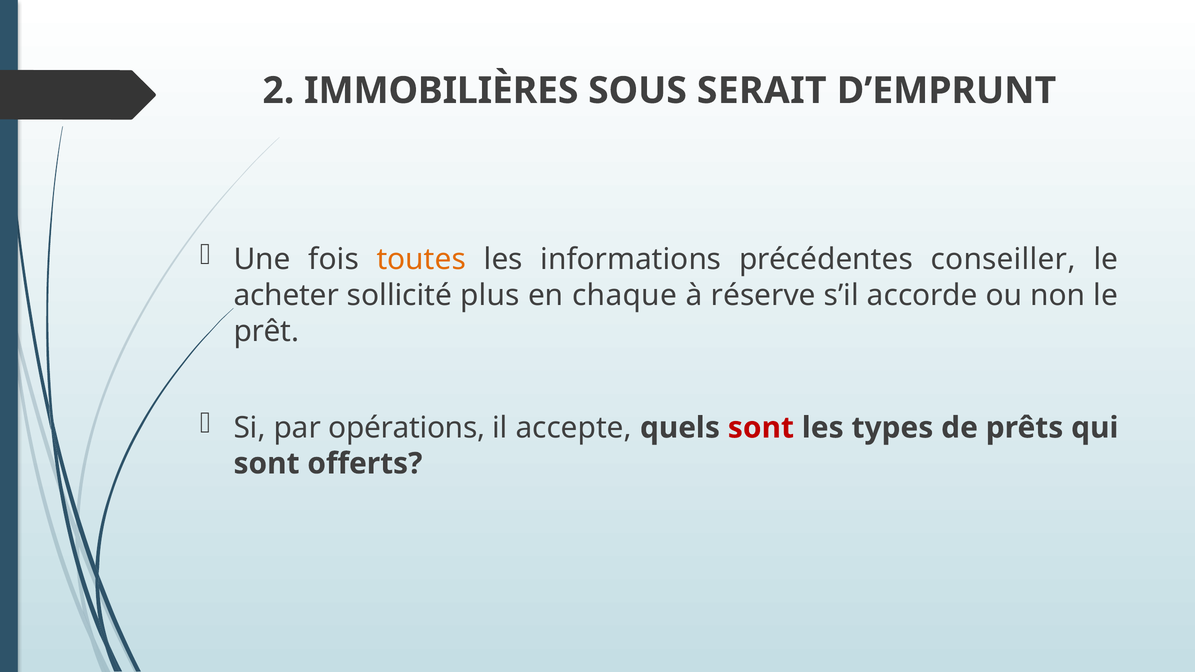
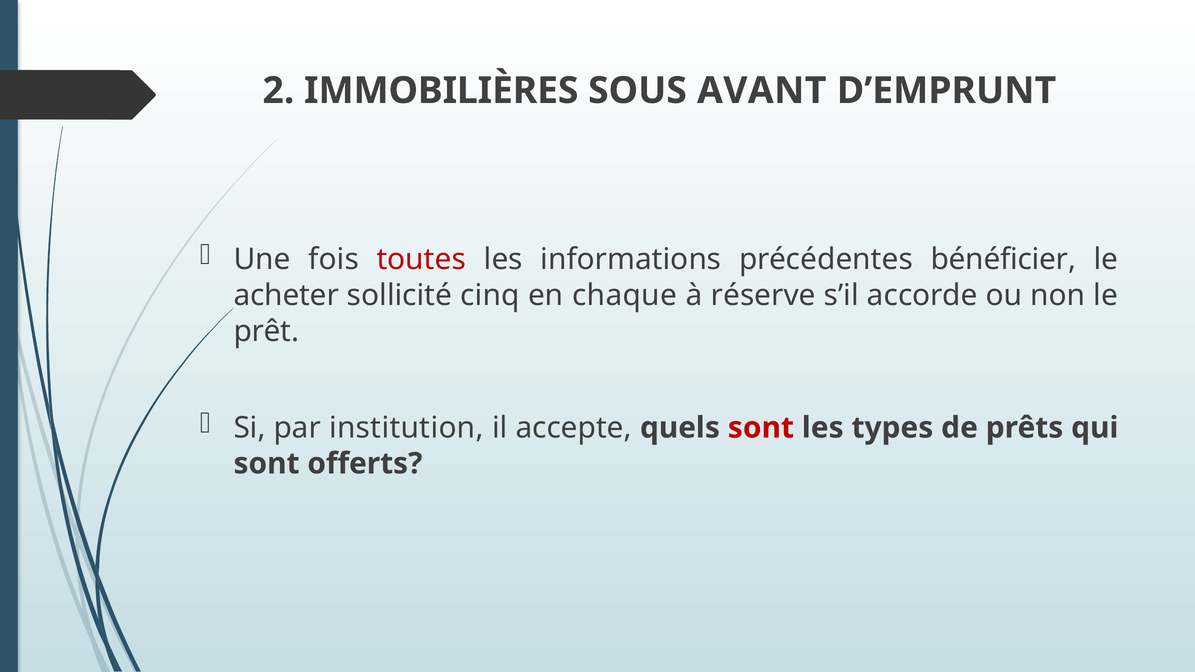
SERAIT: SERAIT -> AVANT
toutes colour: orange -> red
conseiller: conseiller -> bénéficier
plus: plus -> cinq
opérations: opérations -> institution
